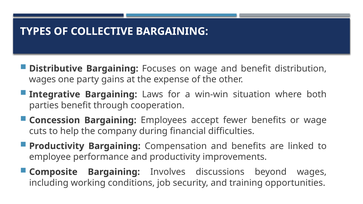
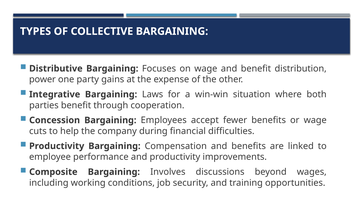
wages at (42, 79): wages -> power
